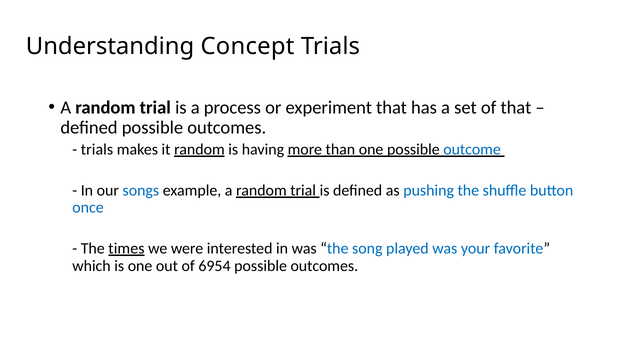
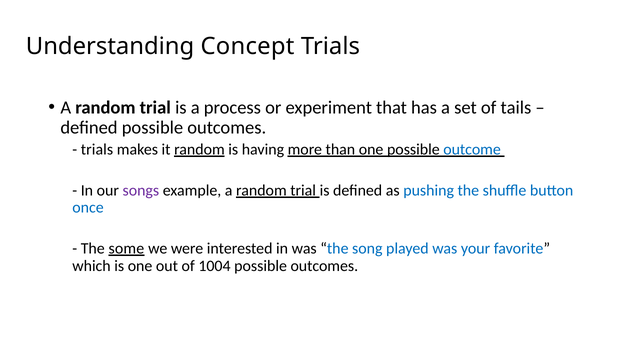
of that: that -> tails
songs colour: blue -> purple
times: times -> some
6954: 6954 -> 1004
